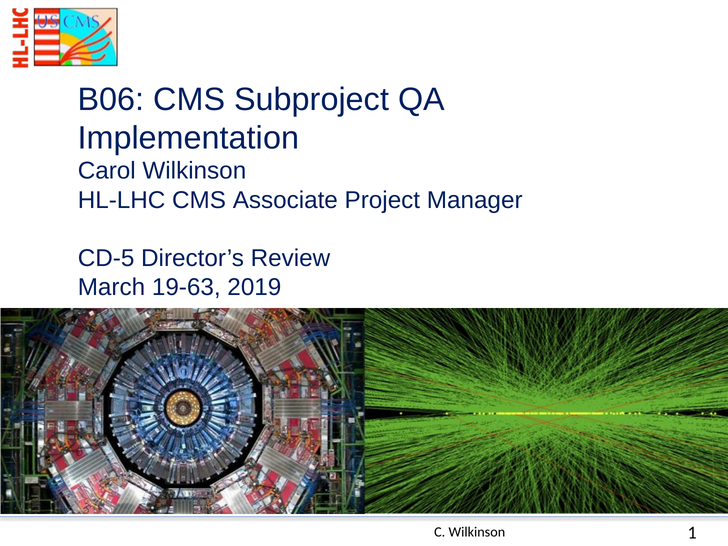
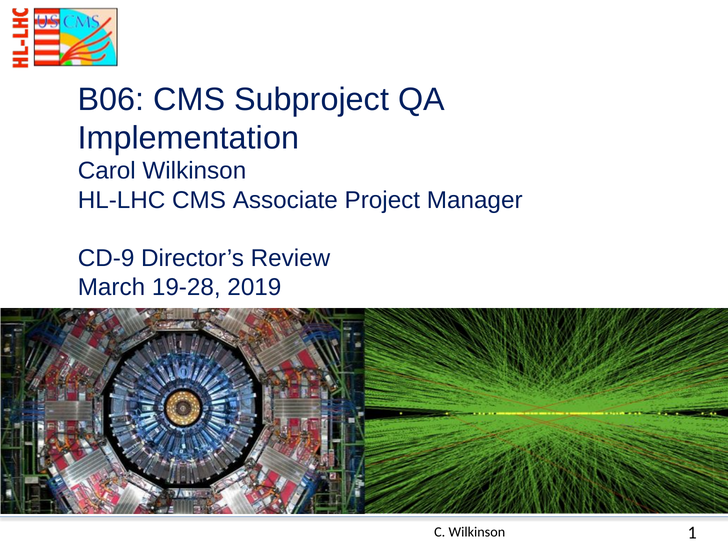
CD-5: CD-5 -> CD-9
19-63: 19-63 -> 19-28
